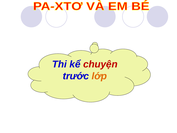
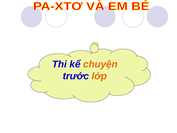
chuyện colour: red -> orange
